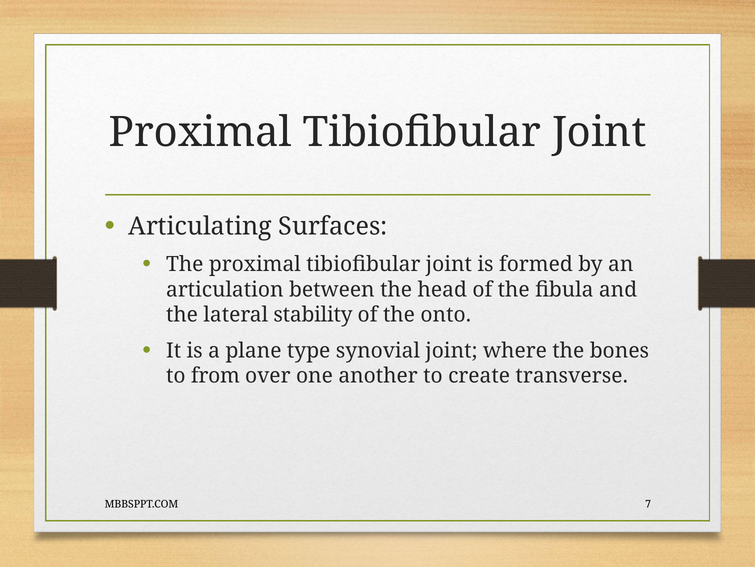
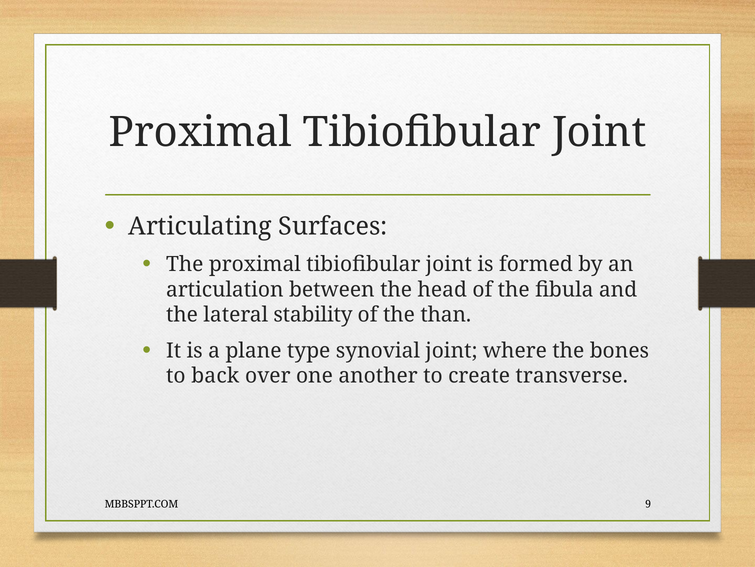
onto: onto -> than
from: from -> back
7: 7 -> 9
